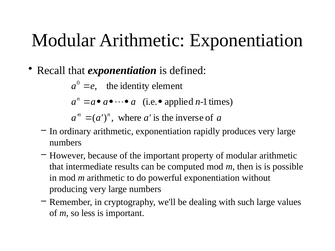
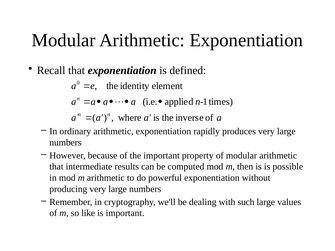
less: less -> like
